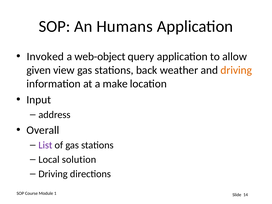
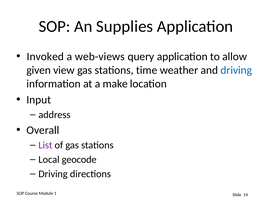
Humans: Humans -> Supplies
web-object: web-object -> web-views
back: back -> time
driving at (236, 70) colour: orange -> blue
solution: solution -> geocode
